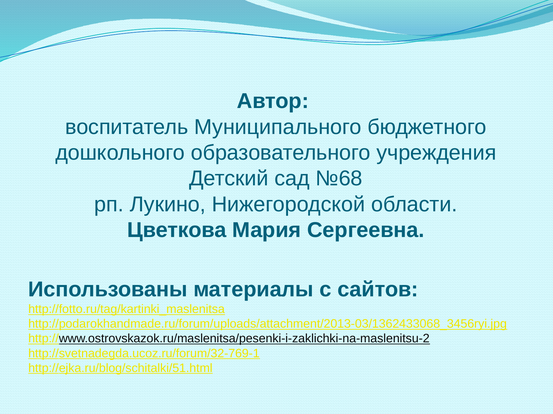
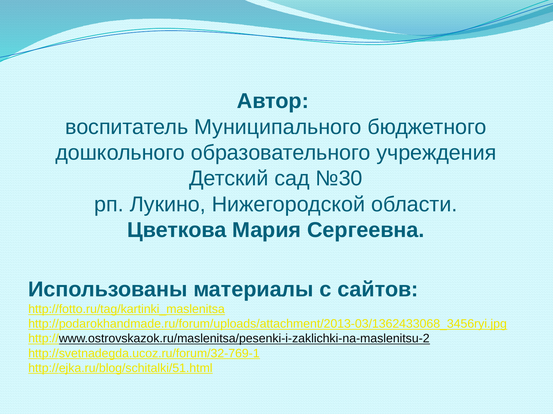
№68: №68 -> №30
